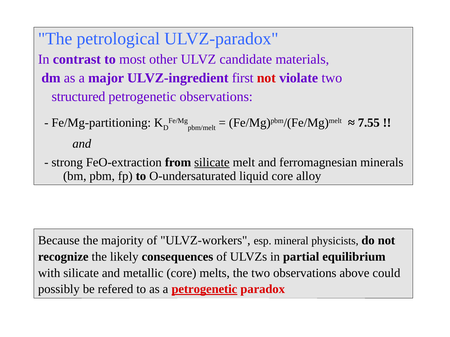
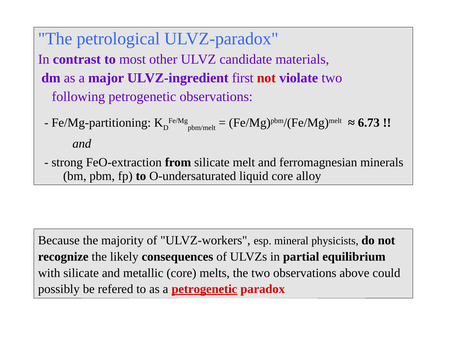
structured: structured -> following
7.55: 7.55 -> 6.73
silicate at (212, 163) underline: present -> none
